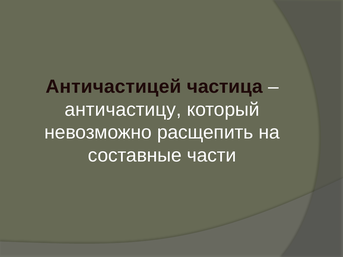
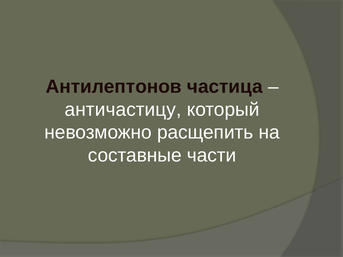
Античастицей: Античастицей -> Антилептонов
